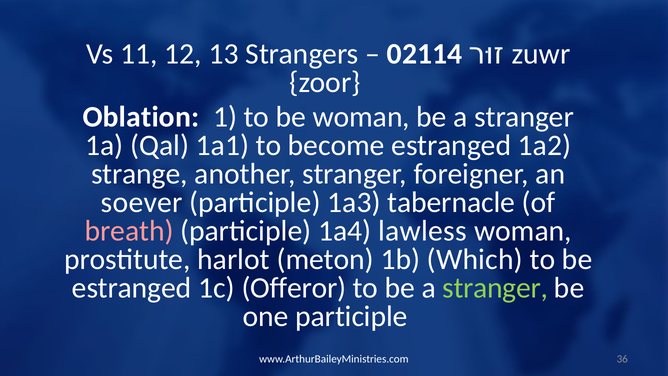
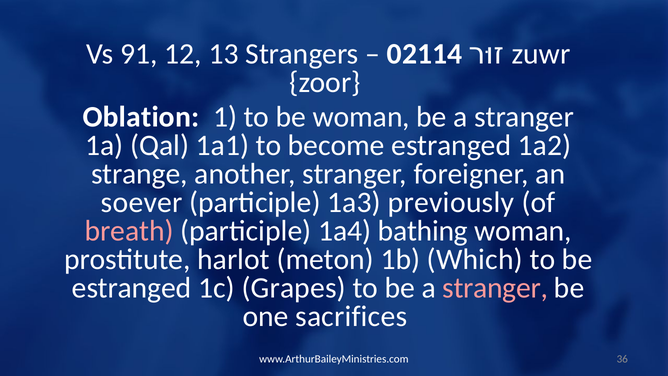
11: 11 -> 91
tabernacle: tabernacle -> previously
lawless: lawless -> bathing
Offeror: Offeror -> Grapes
stranger at (495, 288) colour: light green -> pink
one participle: participle -> sacrifices
